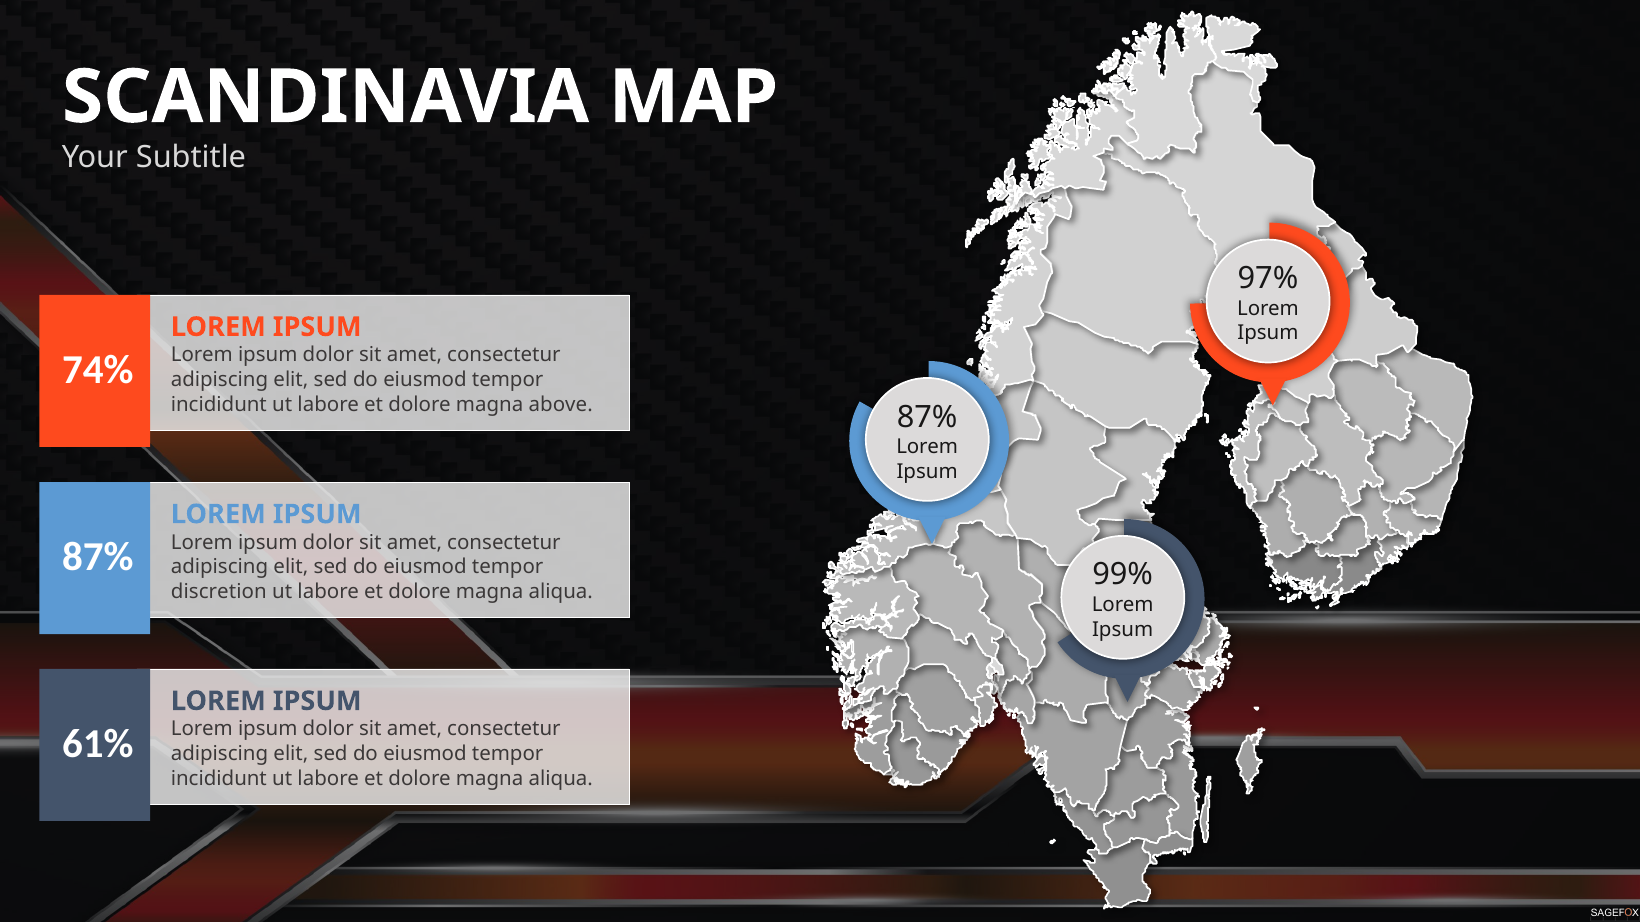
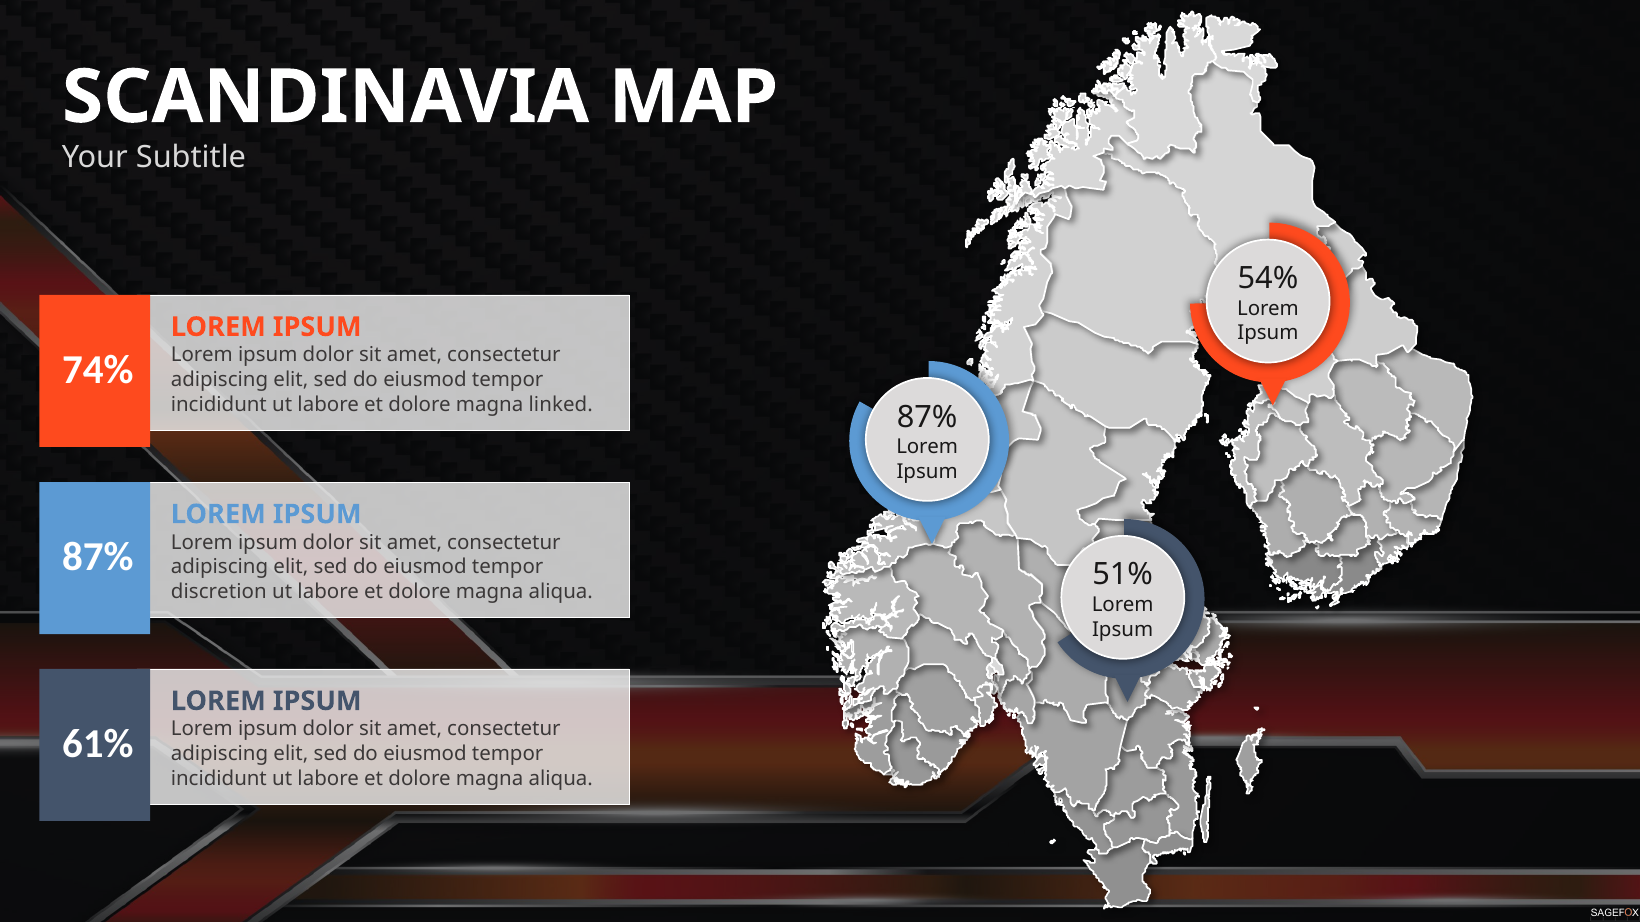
97%: 97% -> 54%
above: above -> linked
99%: 99% -> 51%
